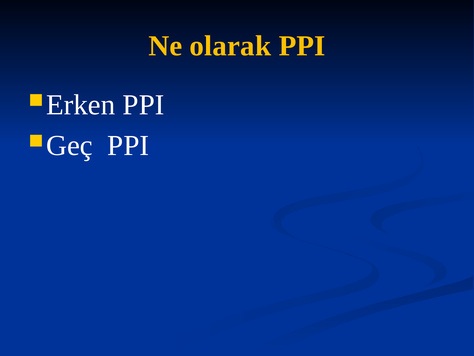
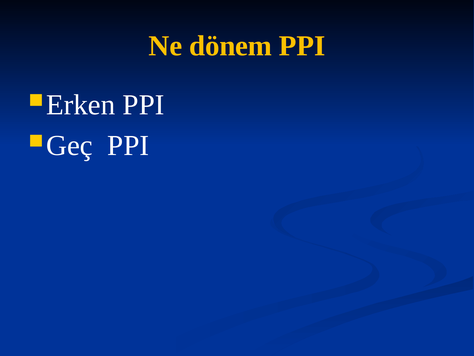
olarak: olarak -> dönem
